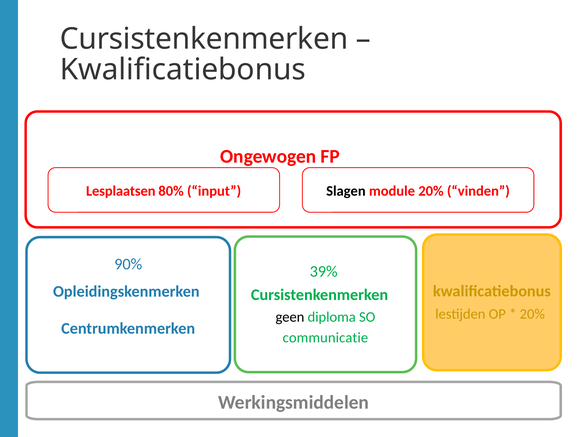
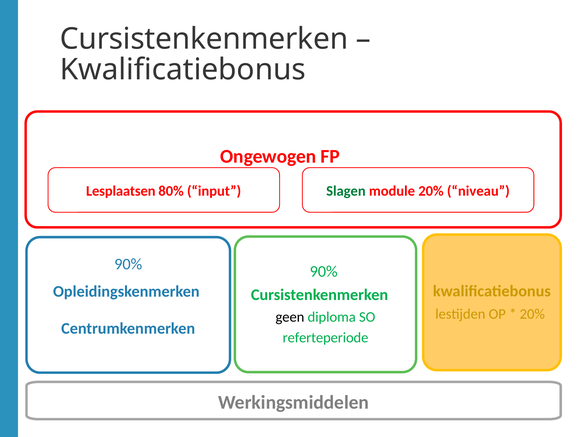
Slagen colour: black -> green
vinden: vinden -> niveau
39% at (324, 271): 39% -> 90%
communicatie: communicatie -> referteperiode
